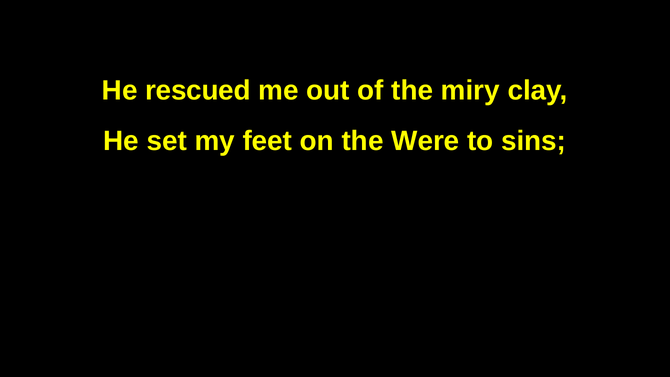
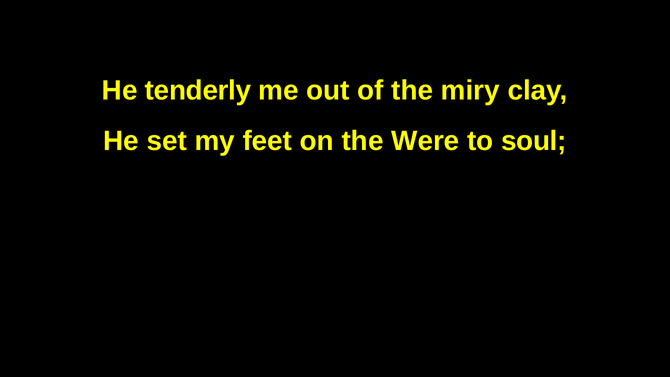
rescued: rescued -> tenderly
sins: sins -> soul
